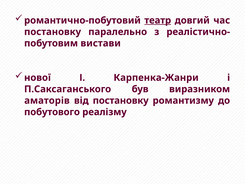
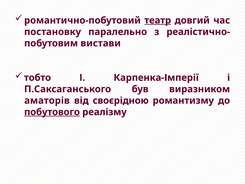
нової: нової -> тобто
Карпенка-Жанри: Карпенка-Жанри -> Карпенка-Імперії
від постановку: постановку -> своєрідною
побутового underline: none -> present
